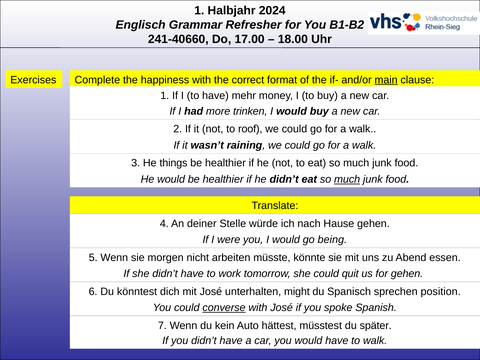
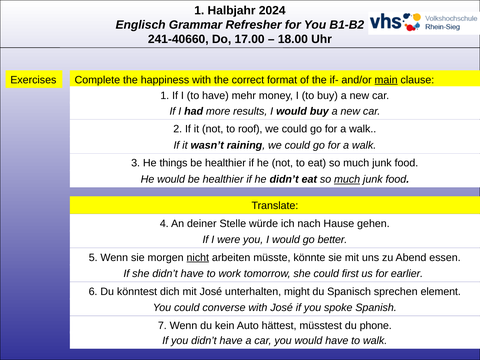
trinken: trinken -> results
being: being -> better
nicht underline: none -> present
quit: quit -> first
for gehen: gehen -> earlier
position: position -> element
converse underline: present -> none
später: später -> phone
